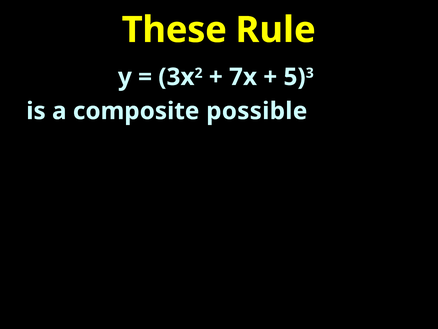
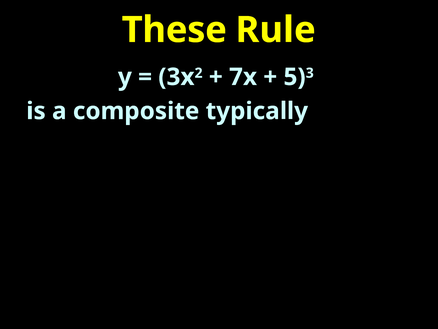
possible: possible -> typically
